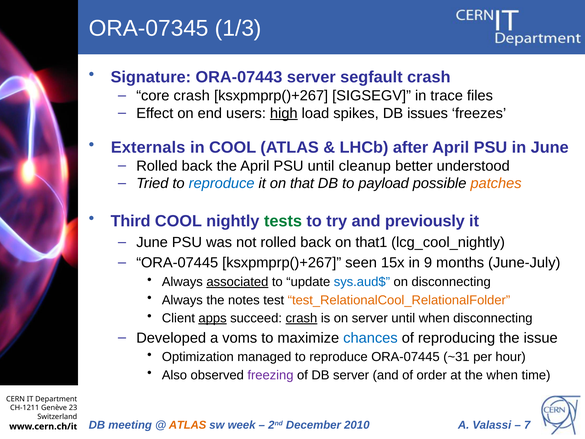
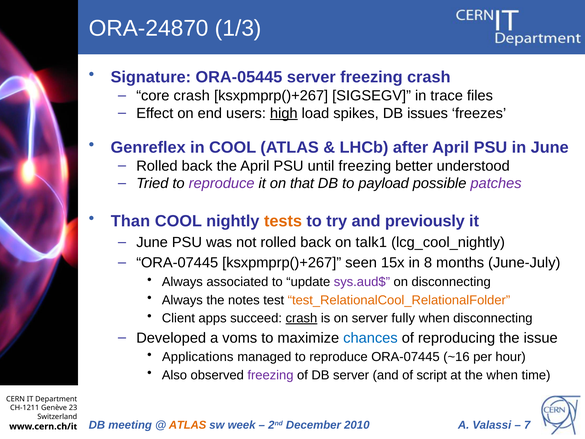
ORA-07345: ORA-07345 -> ORA-24870
ORA-07443: ORA-07443 -> ORA-05445
server segfault: segfault -> freezing
Externals: Externals -> Genreflex
until cleanup: cleanup -> freezing
reproduce at (222, 183) colour: blue -> purple
patches colour: orange -> purple
Third: Third -> Than
tests colour: green -> orange
that1: that1 -> talk1
9: 9 -> 8
associated underline: present -> none
sys.aud$ colour: blue -> purple
apps underline: present -> none
server until: until -> fully
Optimization: Optimization -> Applications
~31: ~31 -> ~16
order: order -> script
